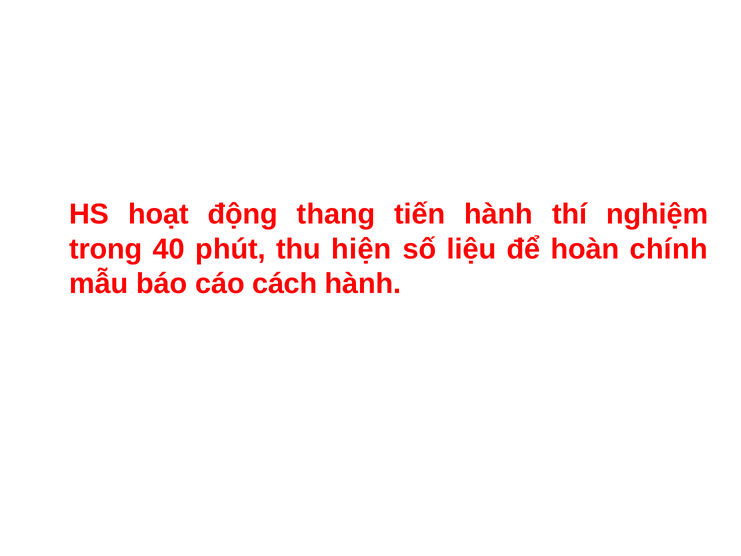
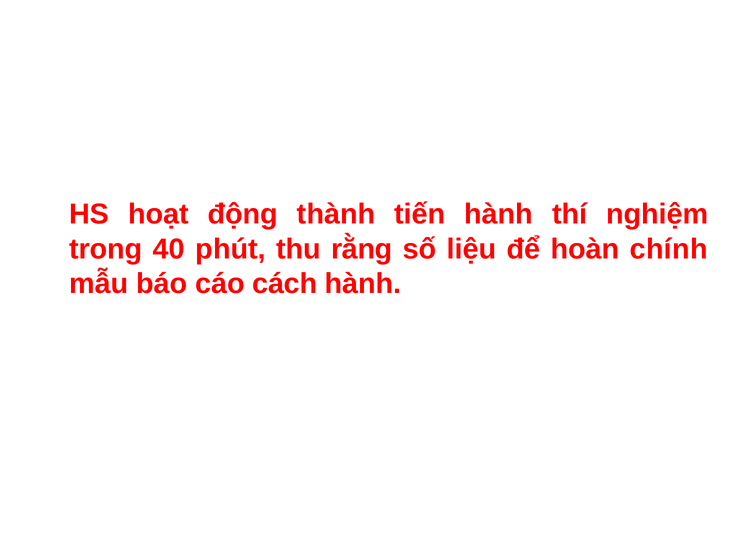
thang: thang -> thành
hiện: hiện -> rằng
